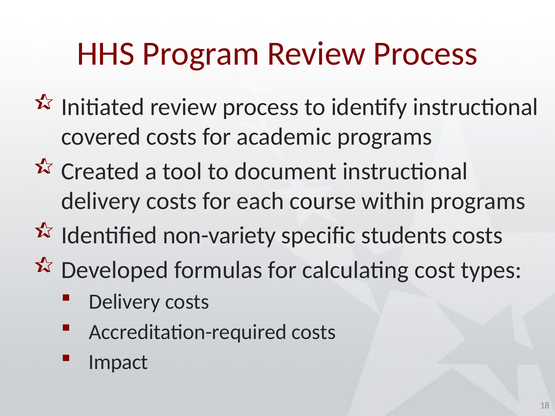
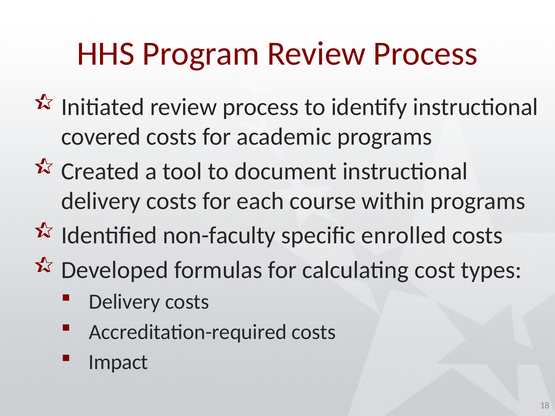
non-variety: non-variety -> non-faculty
students: students -> enrolled
